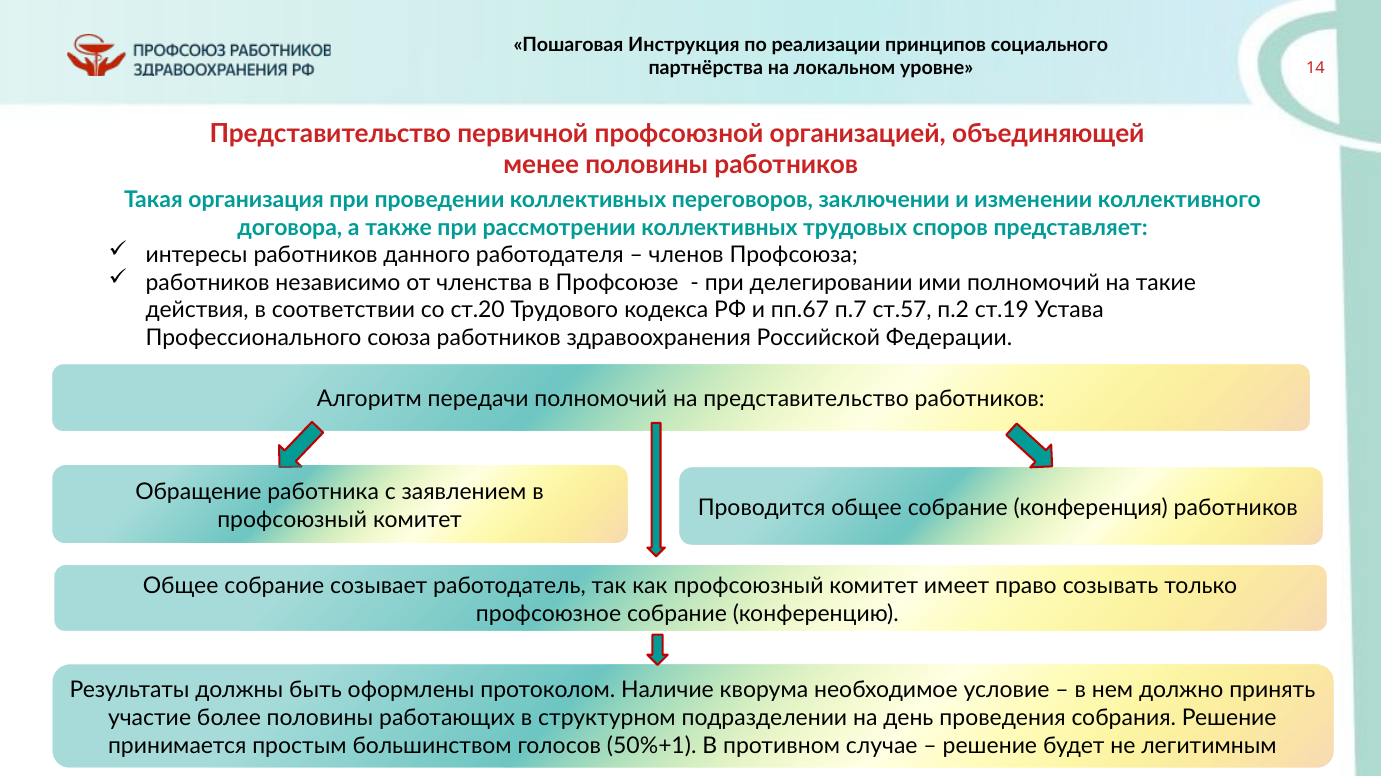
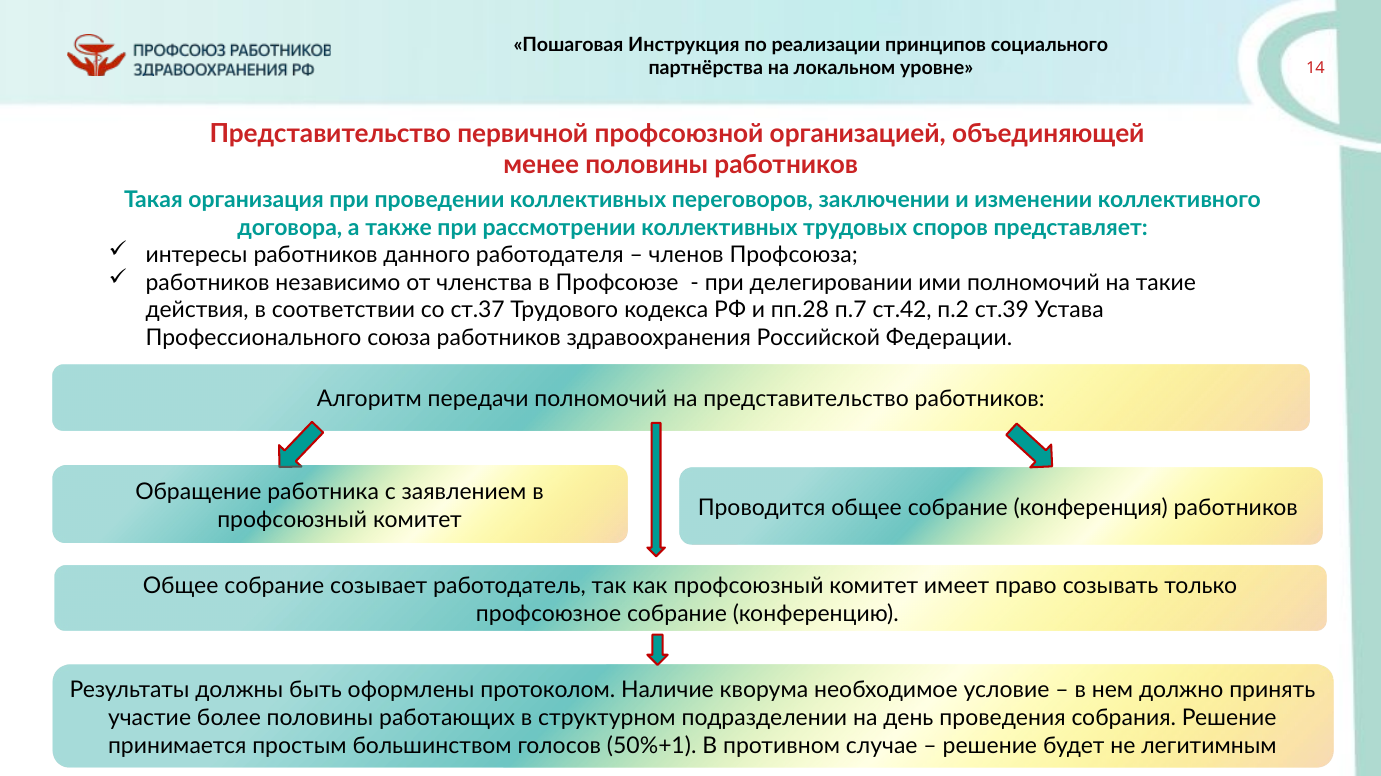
ст.20: ст.20 -> ст.37
пп.67: пп.67 -> пп.28
ст.57: ст.57 -> ст.42
ст.19: ст.19 -> ст.39
